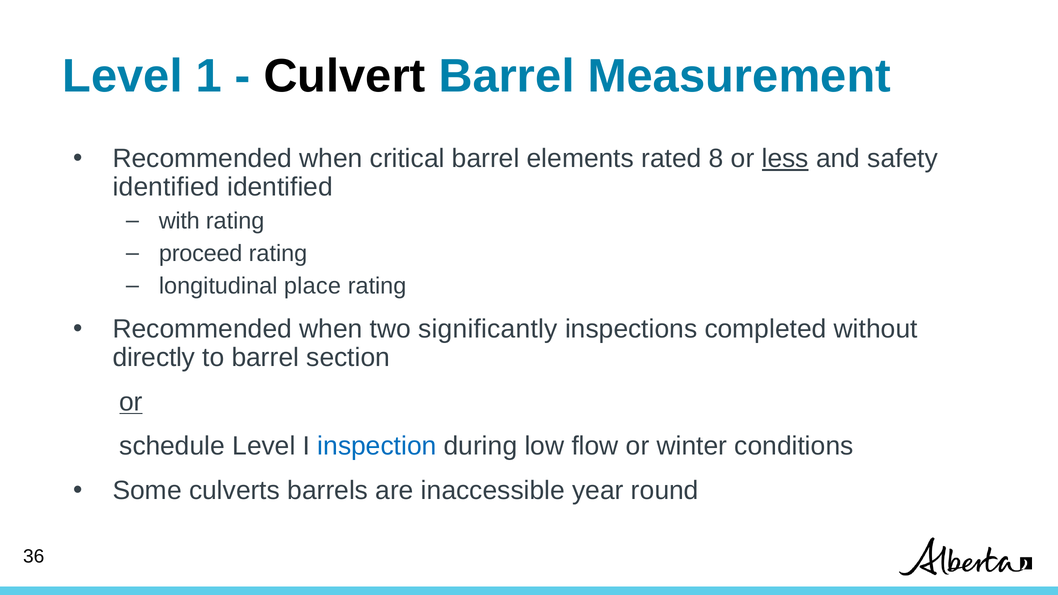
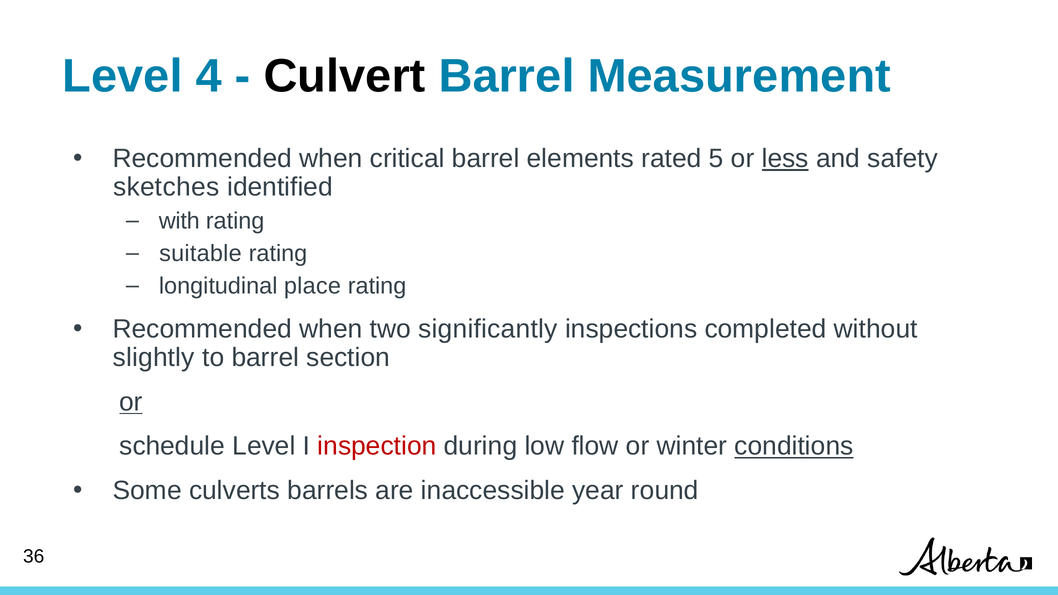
1: 1 -> 4
8: 8 -> 5
identified at (166, 187): identified -> sketches
proceed: proceed -> suitable
directly: directly -> slightly
inspection colour: blue -> red
conditions underline: none -> present
